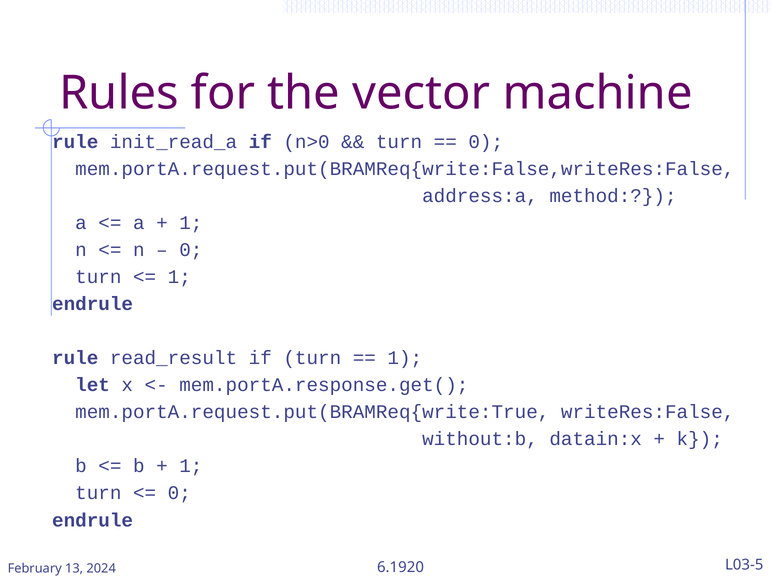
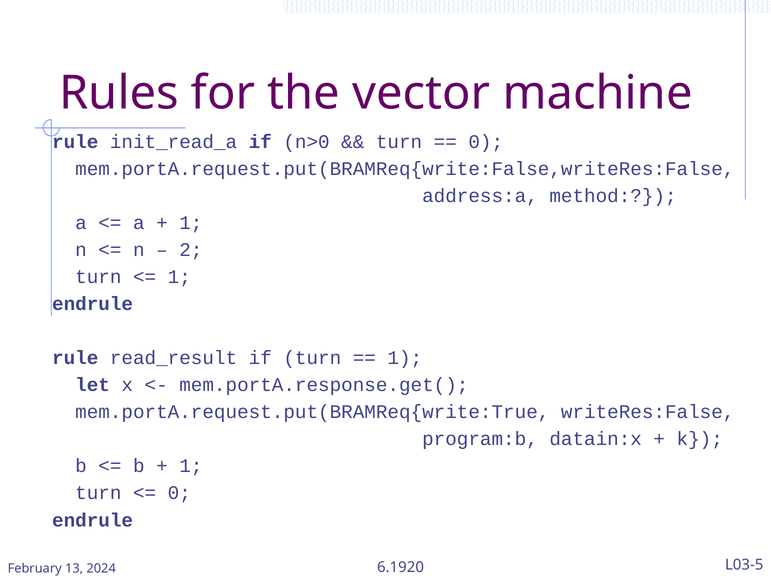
0 at (191, 250): 0 -> 2
without:b: without:b -> program:b
